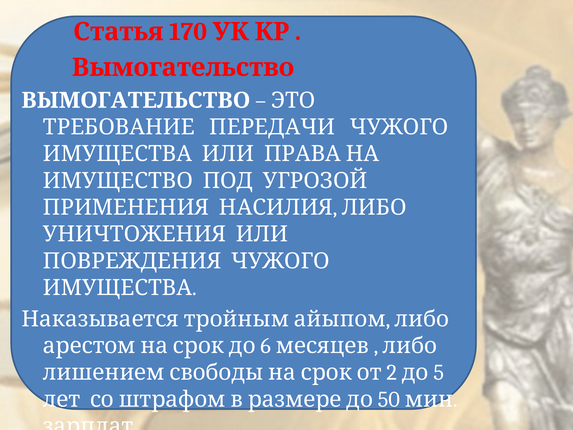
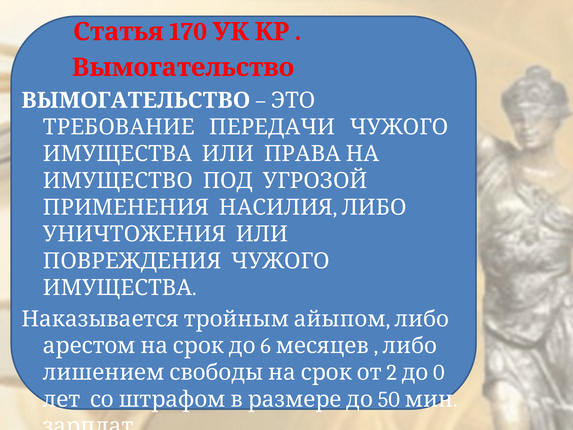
5: 5 -> 0
